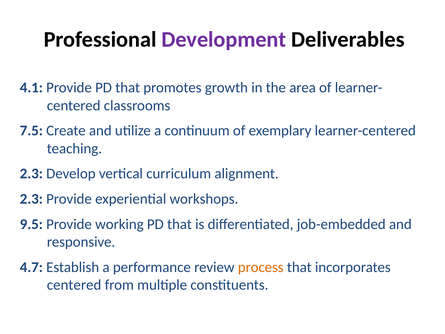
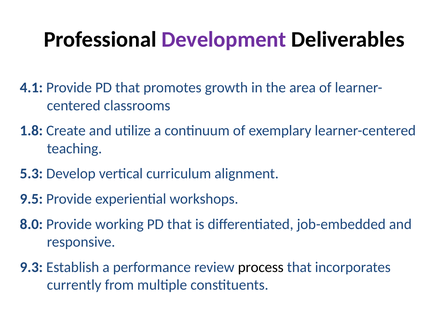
7.5: 7.5 -> 1.8
2.3 at (31, 174): 2.3 -> 5.3
2.3 at (31, 199): 2.3 -> 9.5
9.5: 9.5 -> 8.0
4.7: 4.7 -> 9.3
process colour: orange -> black
centered at (74, 285): centered -> currently
